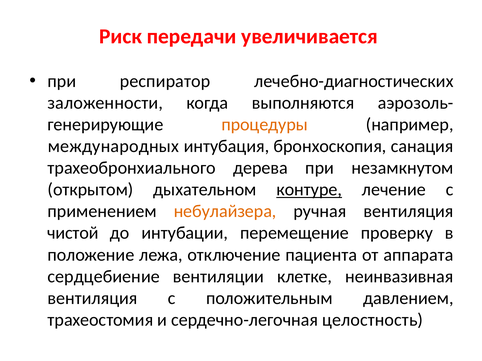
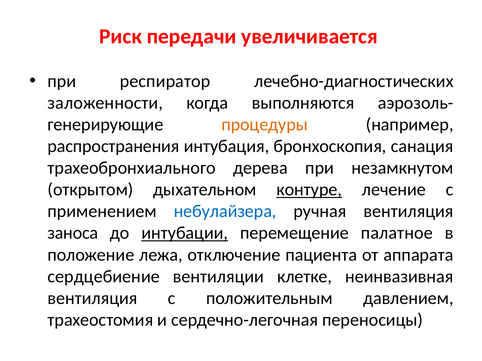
международных: международных -> распространения
небулайзера colour: orange -> blue
чистой: чистой -> заноса
интубации underline: none -> present
проверку: проверку -> палатное
целостность: целостность -> переносицы
